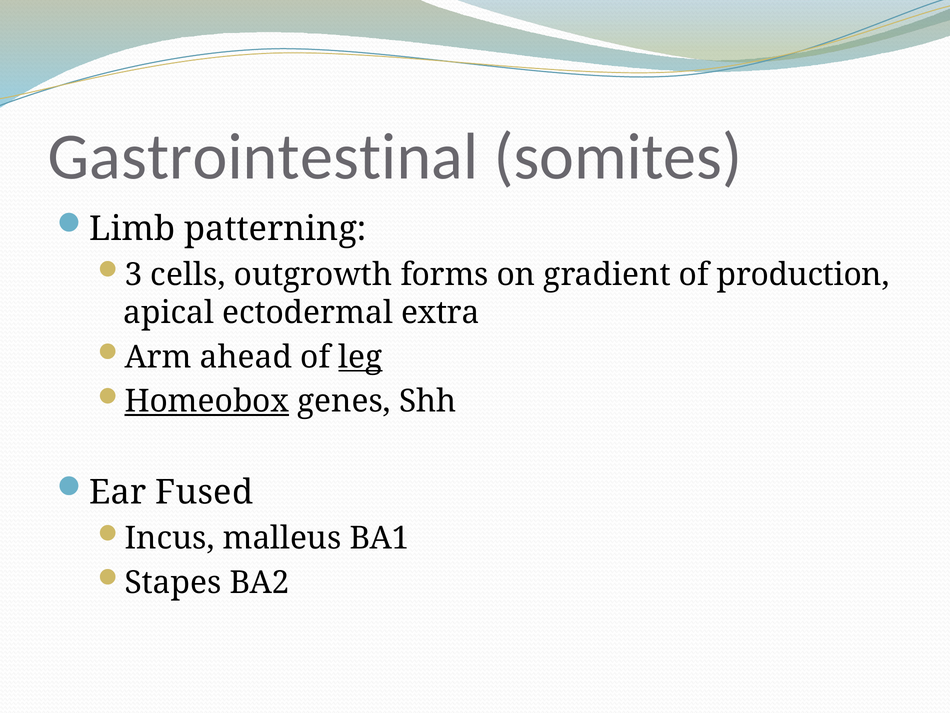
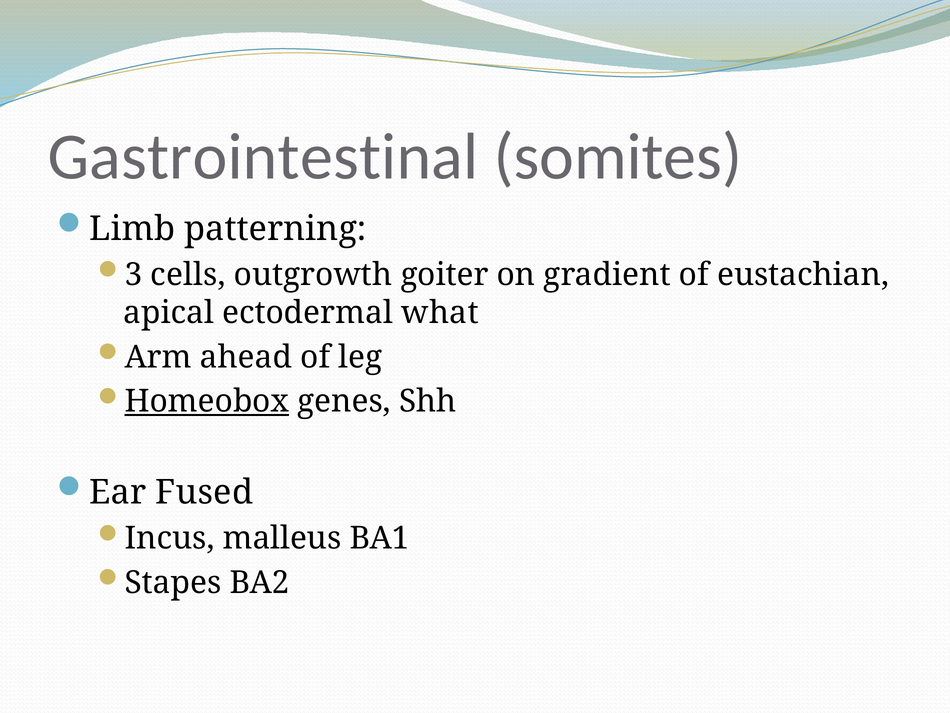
forms: forms -> goiter
production: production -> eustachian
extra: extra -> what
leg underline: present -> none
